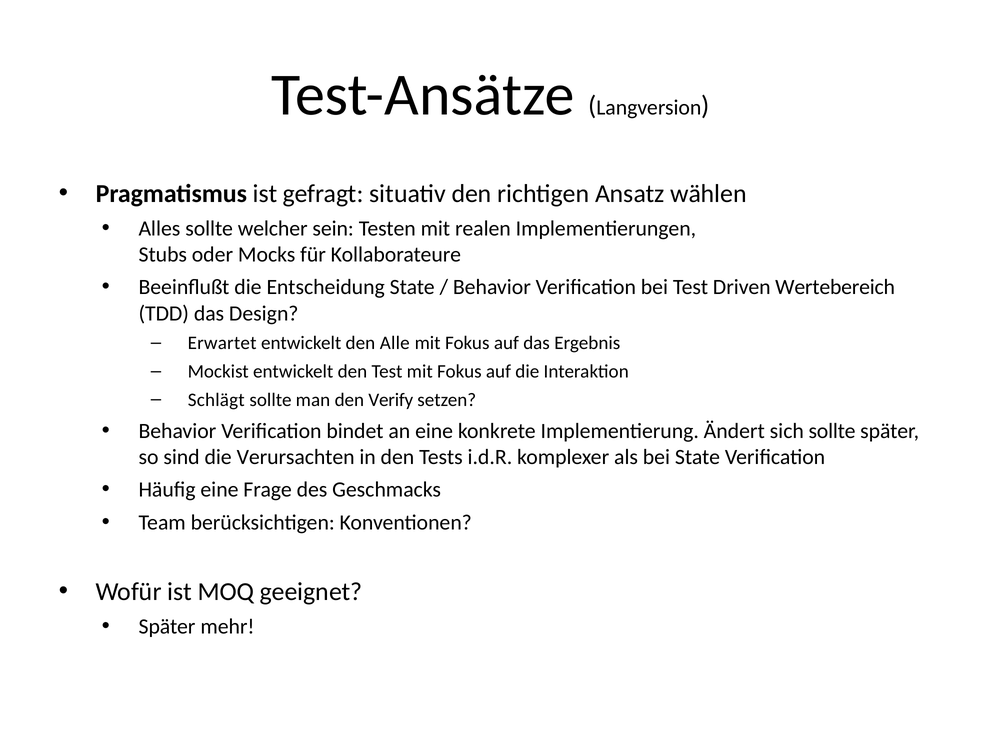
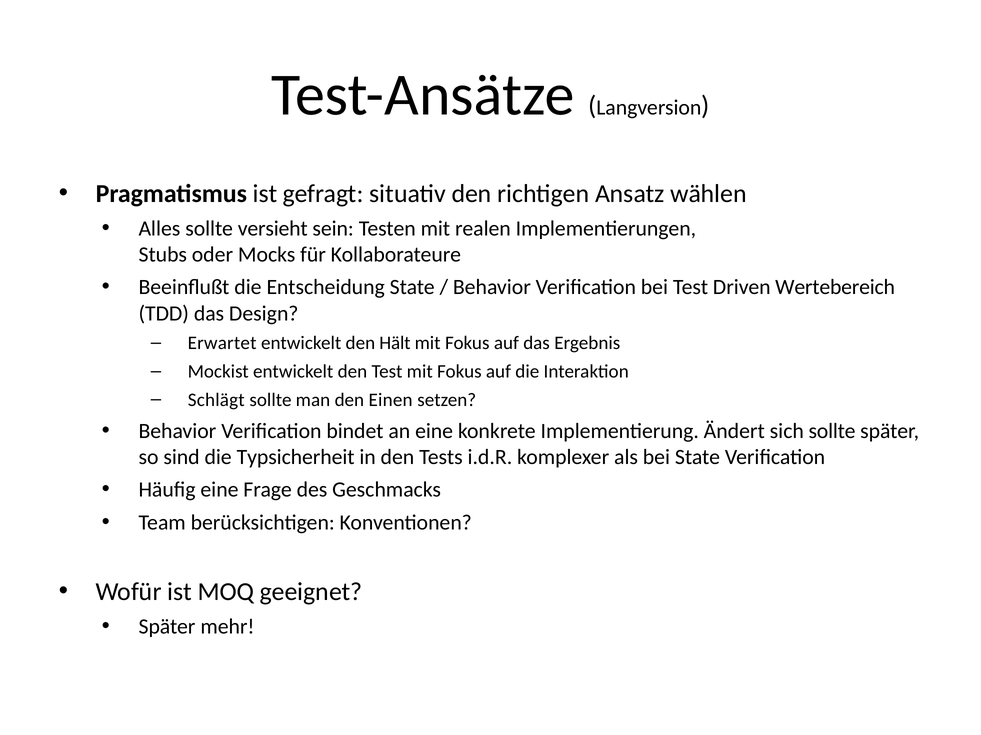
welcher: welcher -> versieht
Alle: Alle -> Hält
Verify: Verify -> Einen
Verursachten: Verursachten -> Typsicherheit
